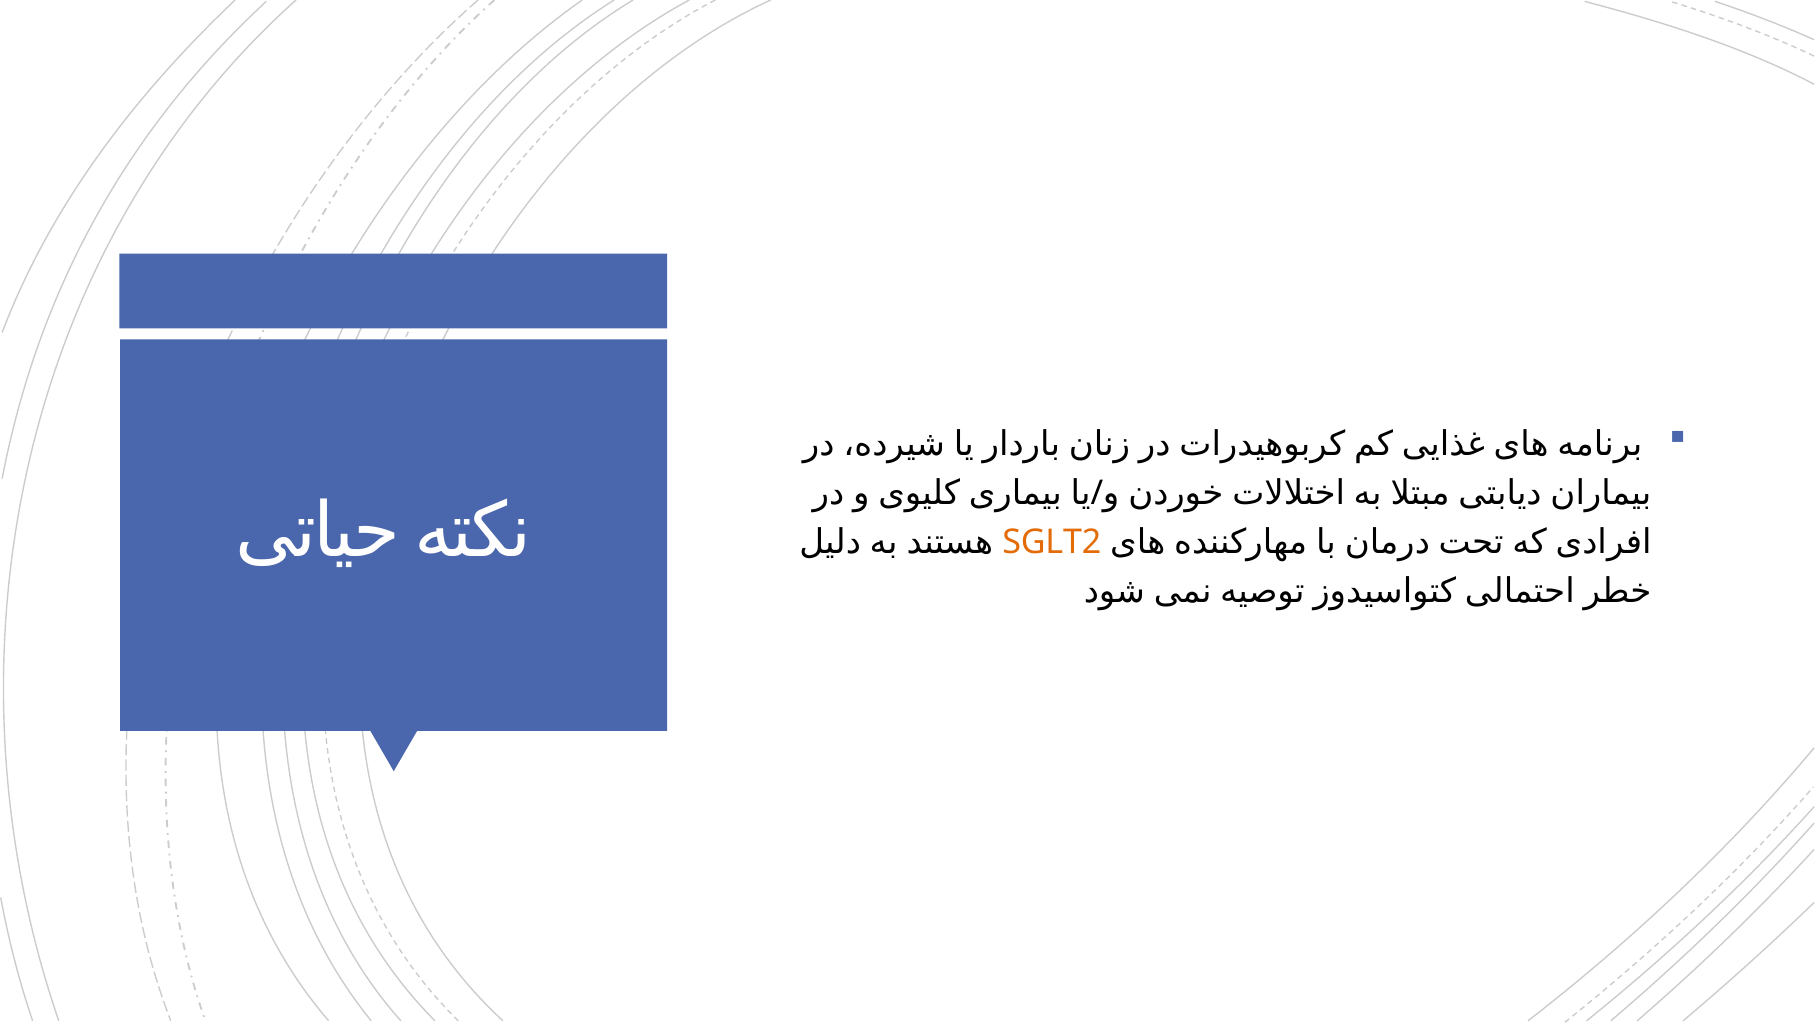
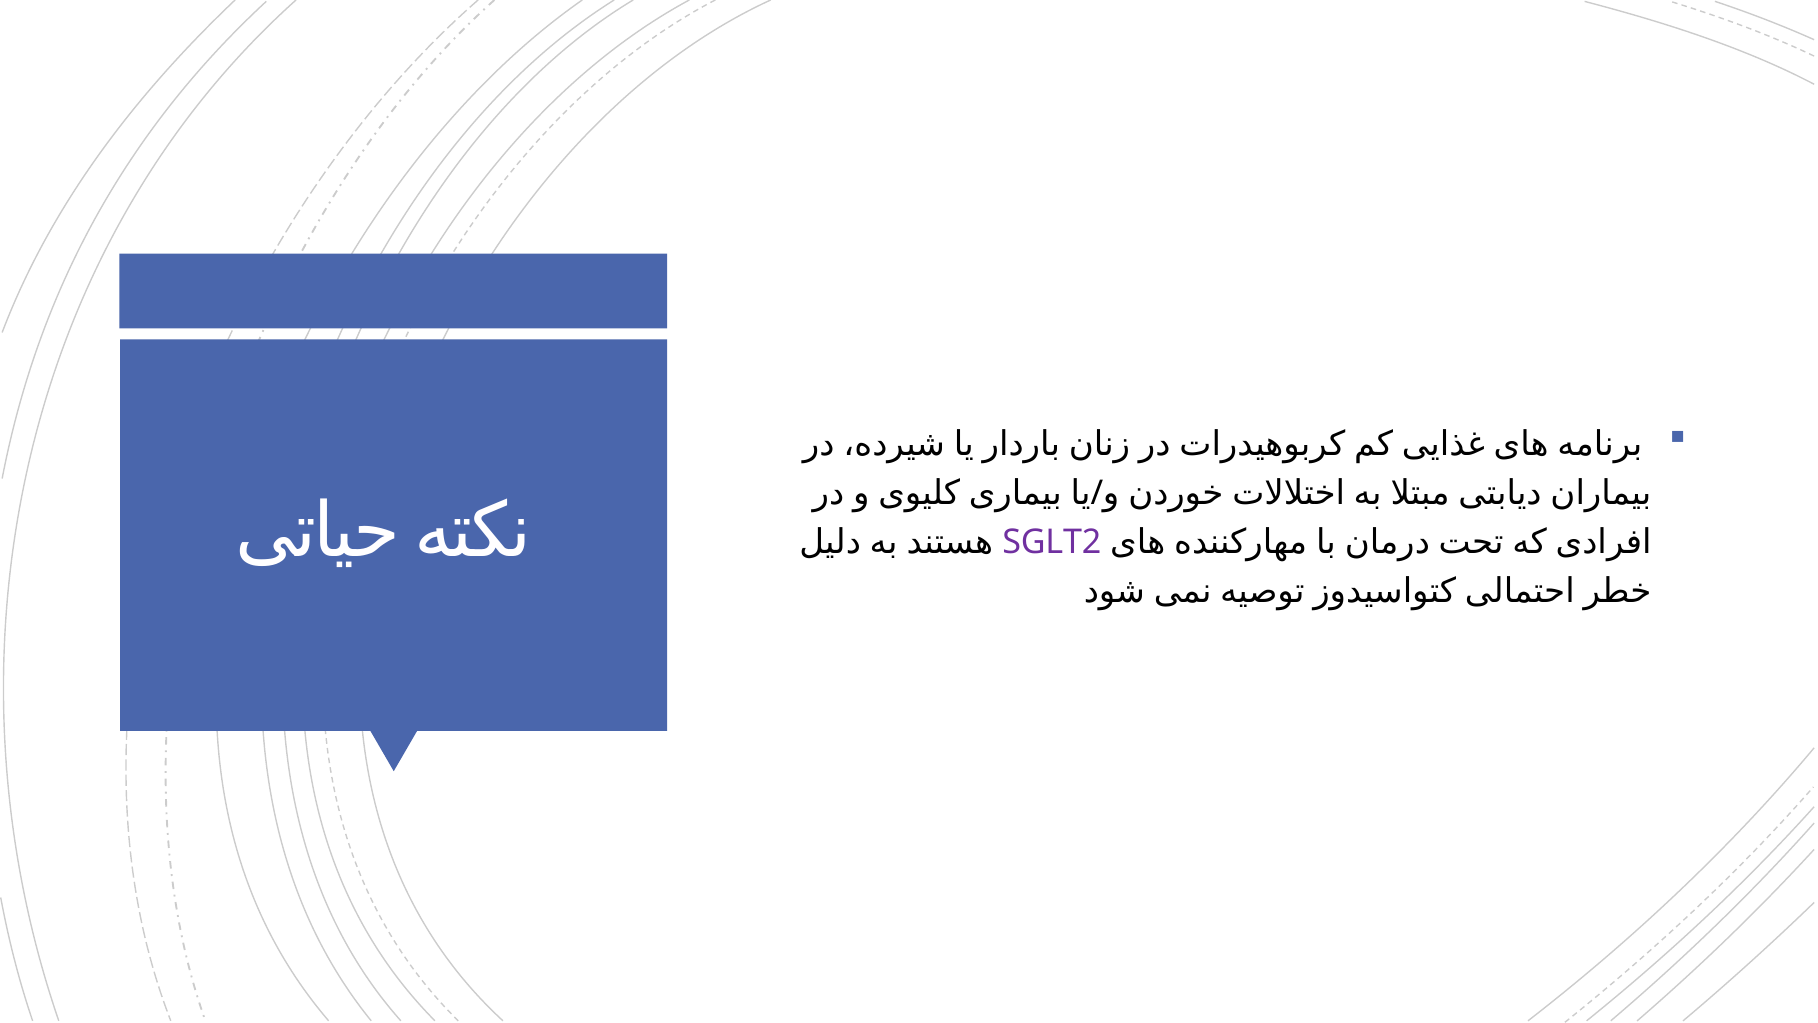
SGLT2 colour: orange -> purple
